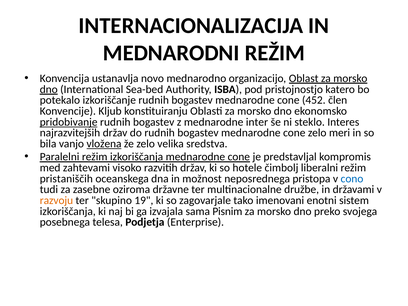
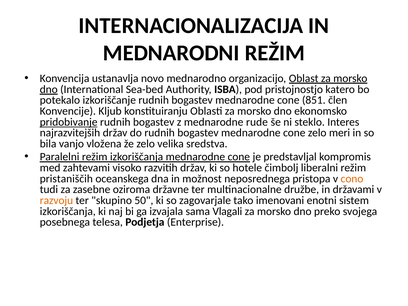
452: 452 -> 851
inter: inter -> rude
vložena underline: present -> none
cono colour: blue -> orange
19: 19 -> 50
Pisnim: Pisnim -> Vlagali
